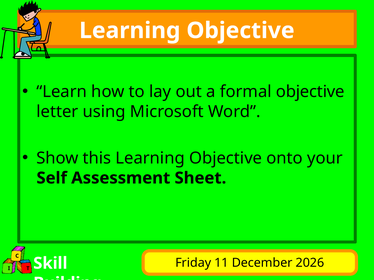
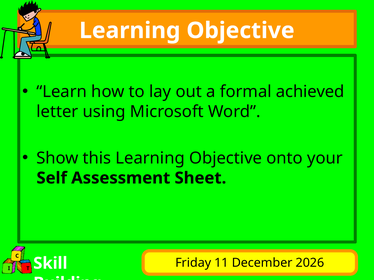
formal objective: objective -> achieved
